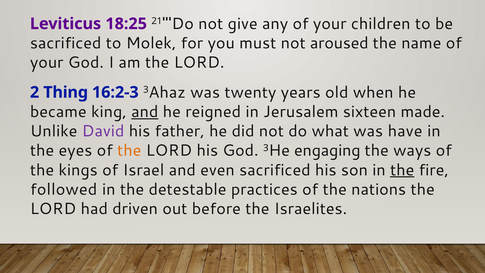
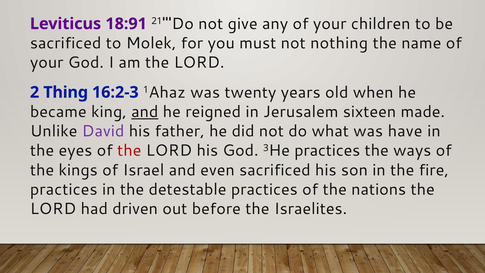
18:25: 18:25 -> 18:91
aroused: aroused -> nothing
16:2-3 3: 3 -> 1
the at (129, 151) colour: orange -> red
He engaging: engaging -> practices
the at (402, 170) underline: present -> none
followed at (64, 189): followed -> practices
